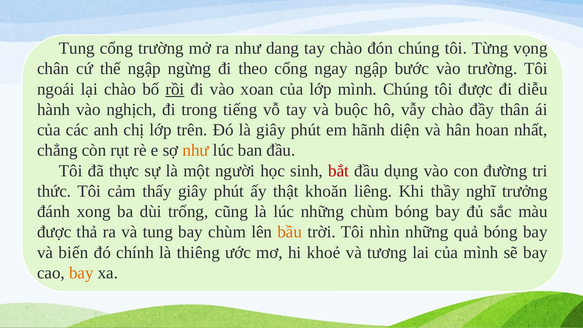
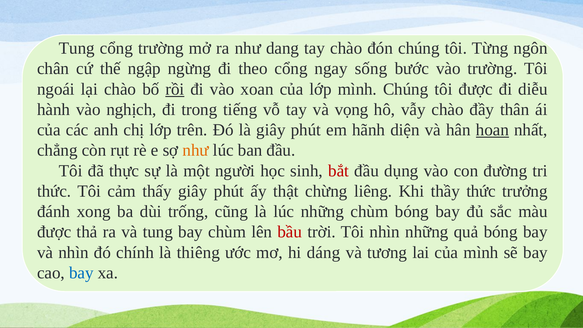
vọng: vọng -> ngôn
ngay ngập: ngập -> sống
buộc: buộc -> vọng
hoan underline: none -> present
khoăn: khoăn -> chừng
thầy nghĩ: nghĩ -> thức
bầu colour: orange -> red
và biến: biến -> nhìn
khoẻ: khoẻ -> dáng
bay at (81, 273) colour: orange -> blue
